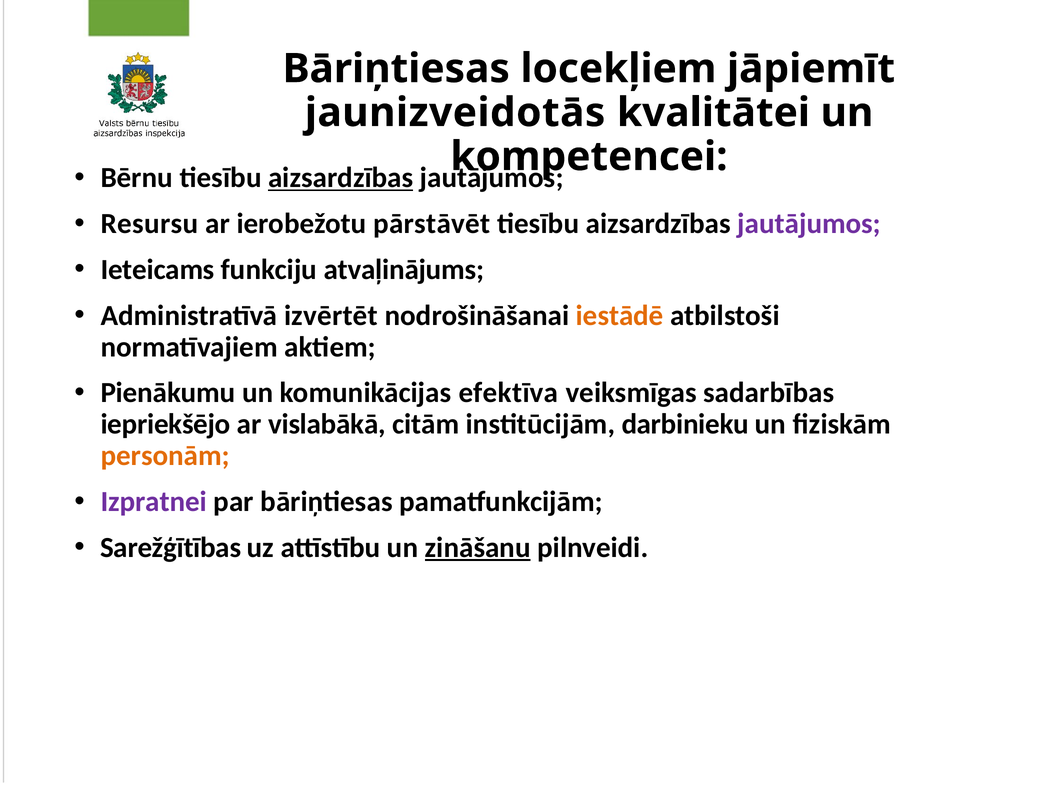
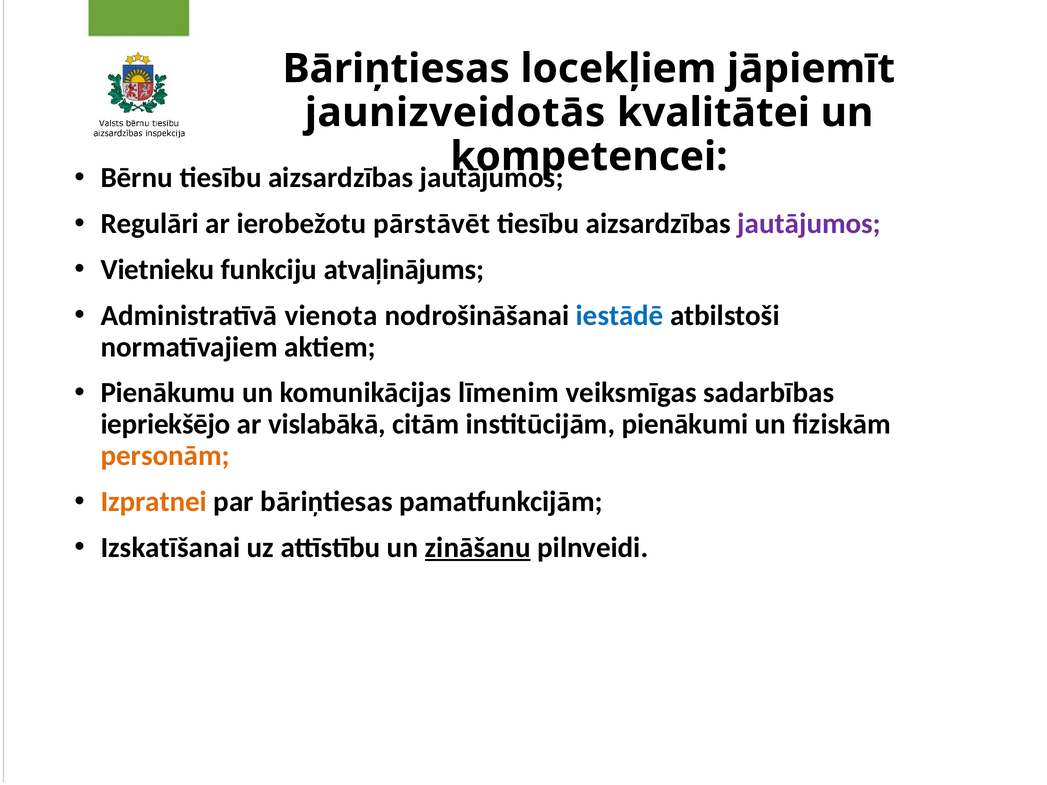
aizsardzības at (341, 178) underline: present -> none
Resursu: Resursu -> Regulāri
Ieteicams: Ieteicams -> Vietnieku
izvērtēt: izvērtēt -> vienota
iestādē colour: orange -> blue
efektīva: efektīva -> līmenim
darbinieku: darbinieku -> pienākumi
Izpratnei colour: purple -> orange
Sarežģītības: Sarežģītības -> Izskatīšanai
